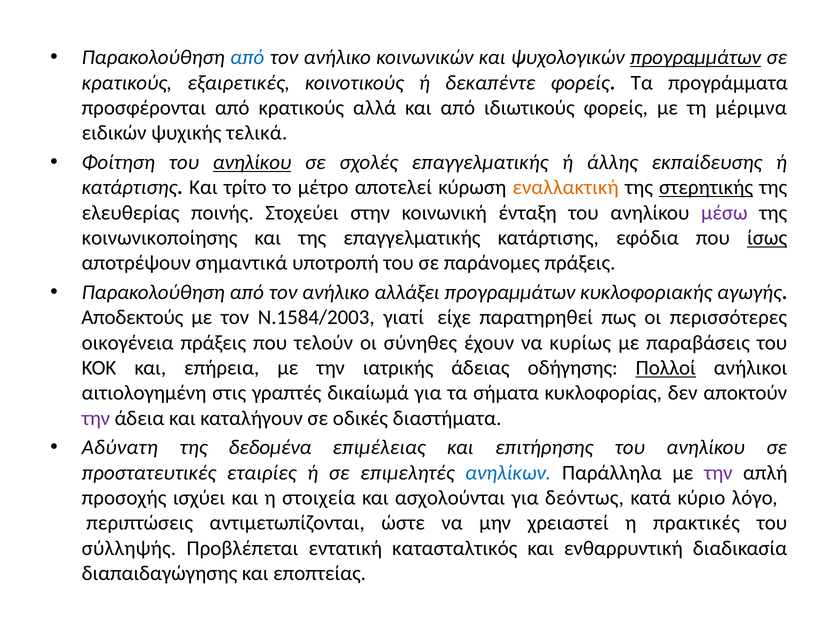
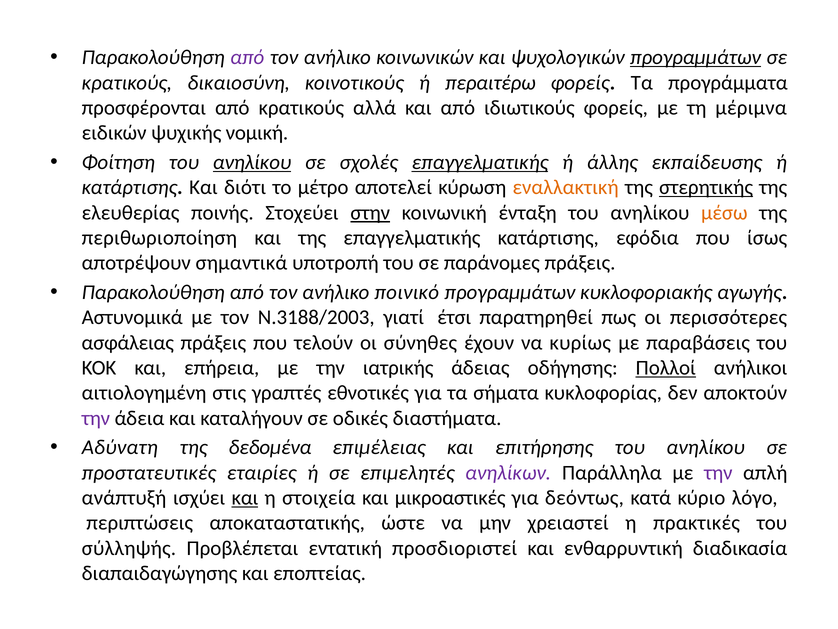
από at (247, 58) colour: blue -> purple
εξαιρετικές: εξαιρετικές -> δικαιοσύνη
δεκαπέντε: δεκαπέντε -> περαιτέρω
τελικά: τελικά -> νομική
επαγγελματικής at (480, 162) underline: none -> present
τρίτο: τρίτο -> διότι
στην underline: none -> present
μέσω colour: purple -> orange
κοινωνικοποίησης: κοινωνικοποίησης -> περιθωριοποίηση
ίσως underline: present -> none
αλλάξει: αλλάξει -> ποινικό
Αποδεκτούς: Αποδεκτούς -> Αστυνομικά
Ν.1584/2003: Ν.1584/2003 -> Ν.3188/2003
είχε: είχε -> έτσι
οικογένεια: οικογένεια -> ασφάλειας
δικαίωμά: δικαίωμά -> εθνοτικές
ανηλίκων colour: blue -> purple
προσοχής: προσοχής -> ανάπτυξή
και at (245, 497) underline: none -> present
ασχολούνται: ασχολούνται -> μικροαστικές
αντιμετωπίζονται: αντιμετωπίζονται -> αποκαταστατικής
κατασταλτικός: κατασταλτικός -> προσδιοριστεί
